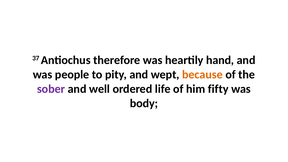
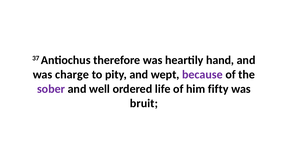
people: people -> charge
because colour: orange -> purple
body: body -> bruit
